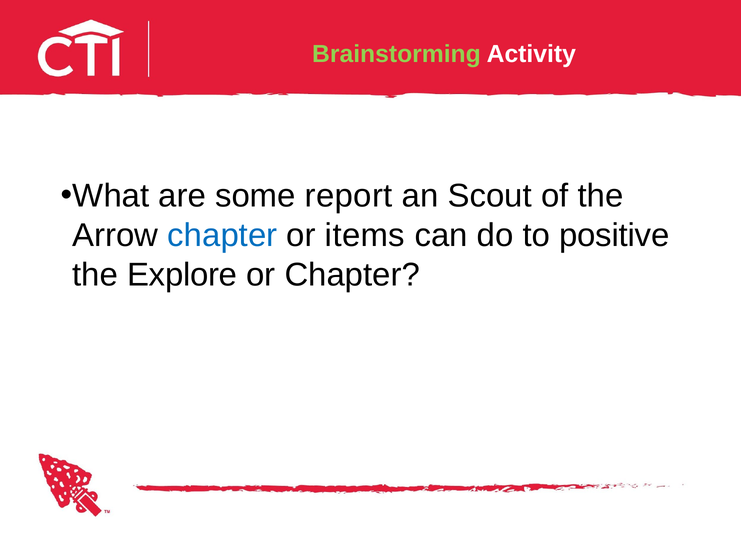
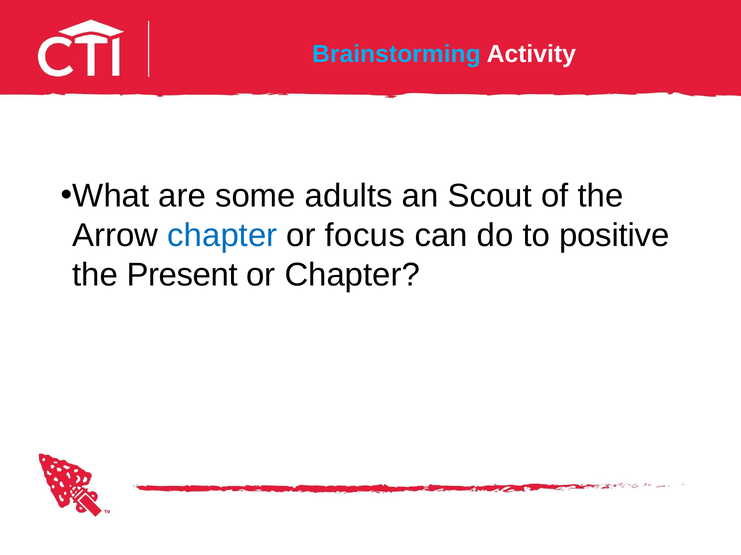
Brainstorming colour: light green -> light blue
report: report -> adults
items: items -> focus
Explore: Explore -> Present
